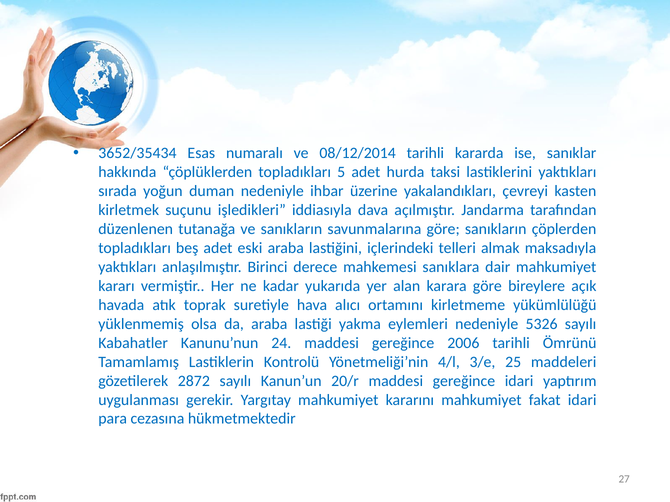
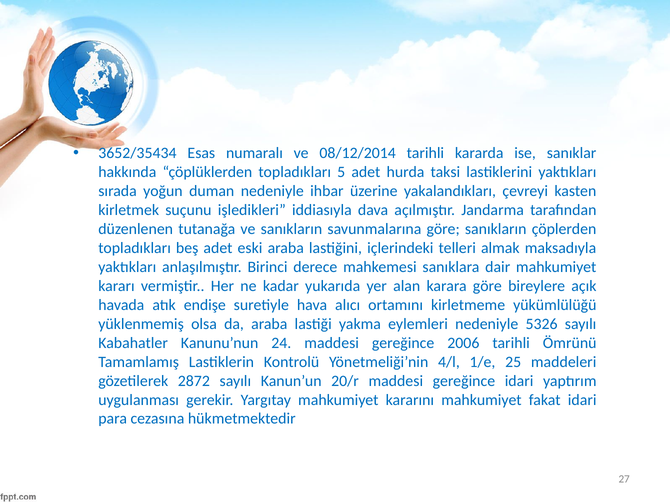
toprak: toprak -> endişe
3/e: 3/e -> 1/e
